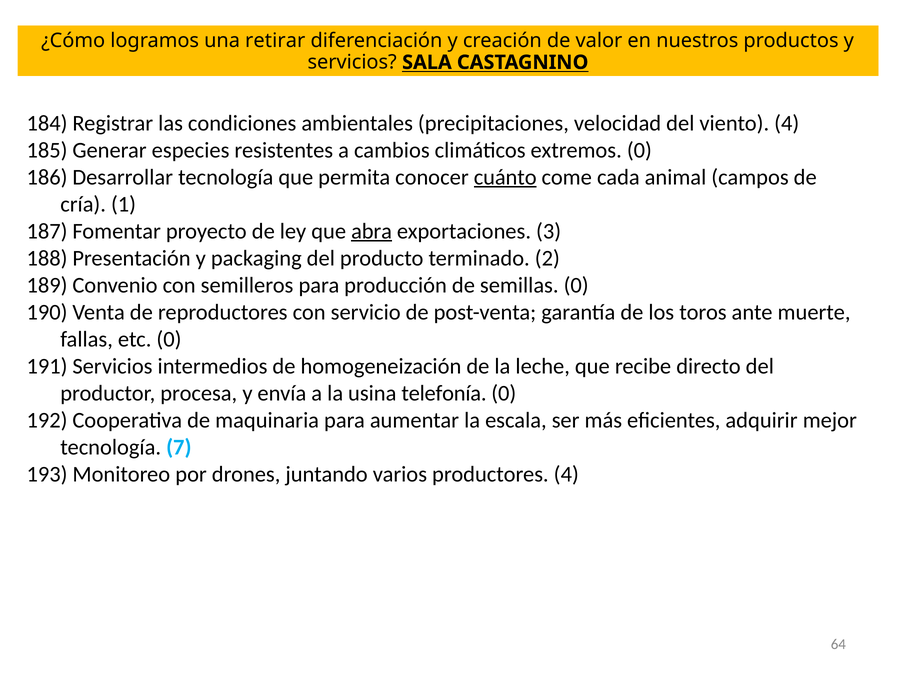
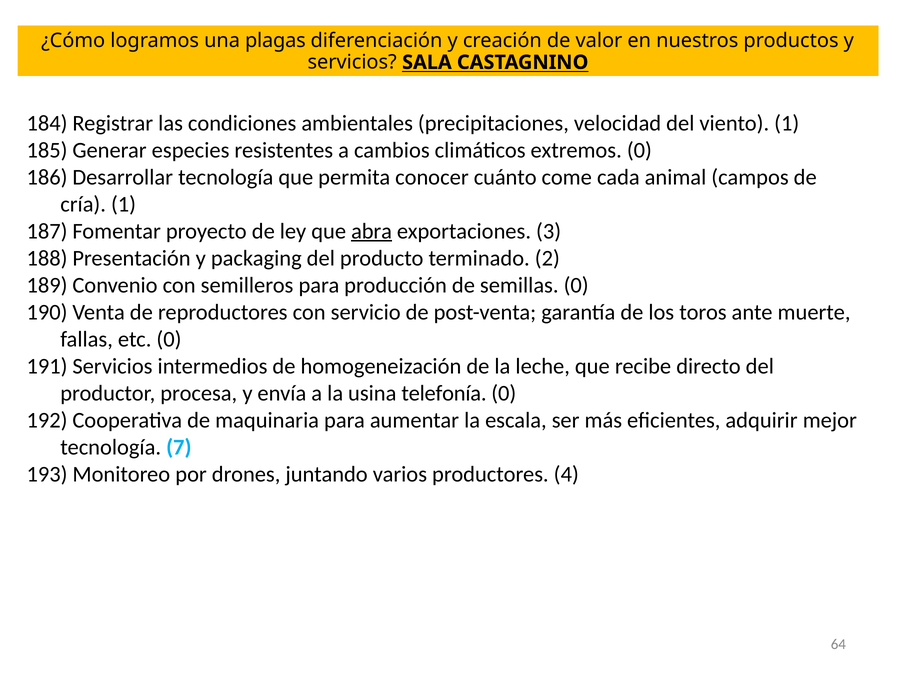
retirar: retirar -> plagas
viento 4: 4 -> 1
cuánto underline: present -> none
